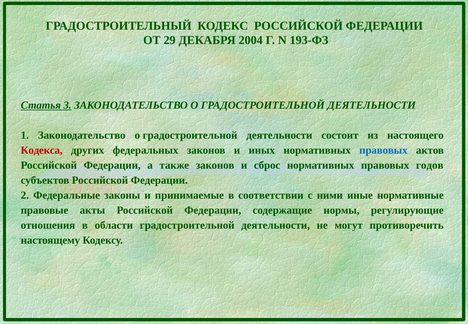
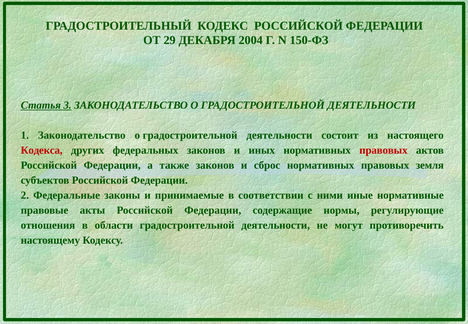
193-ФЗ: 193-ФЗ -> 150-ФЗ
правовых at (383, 150) colour: blue -> red
годов: годов -> земля
